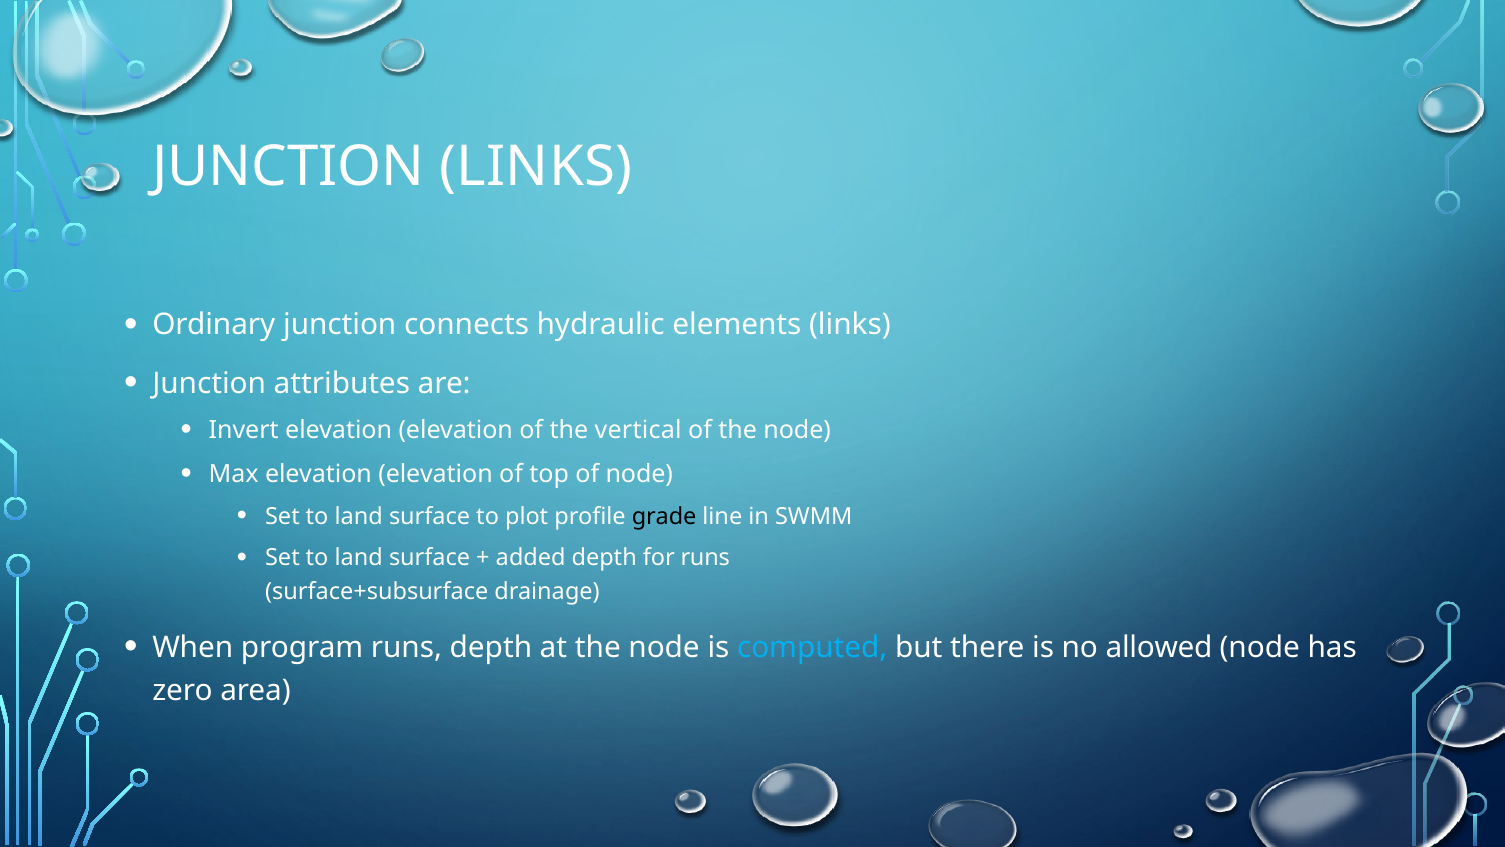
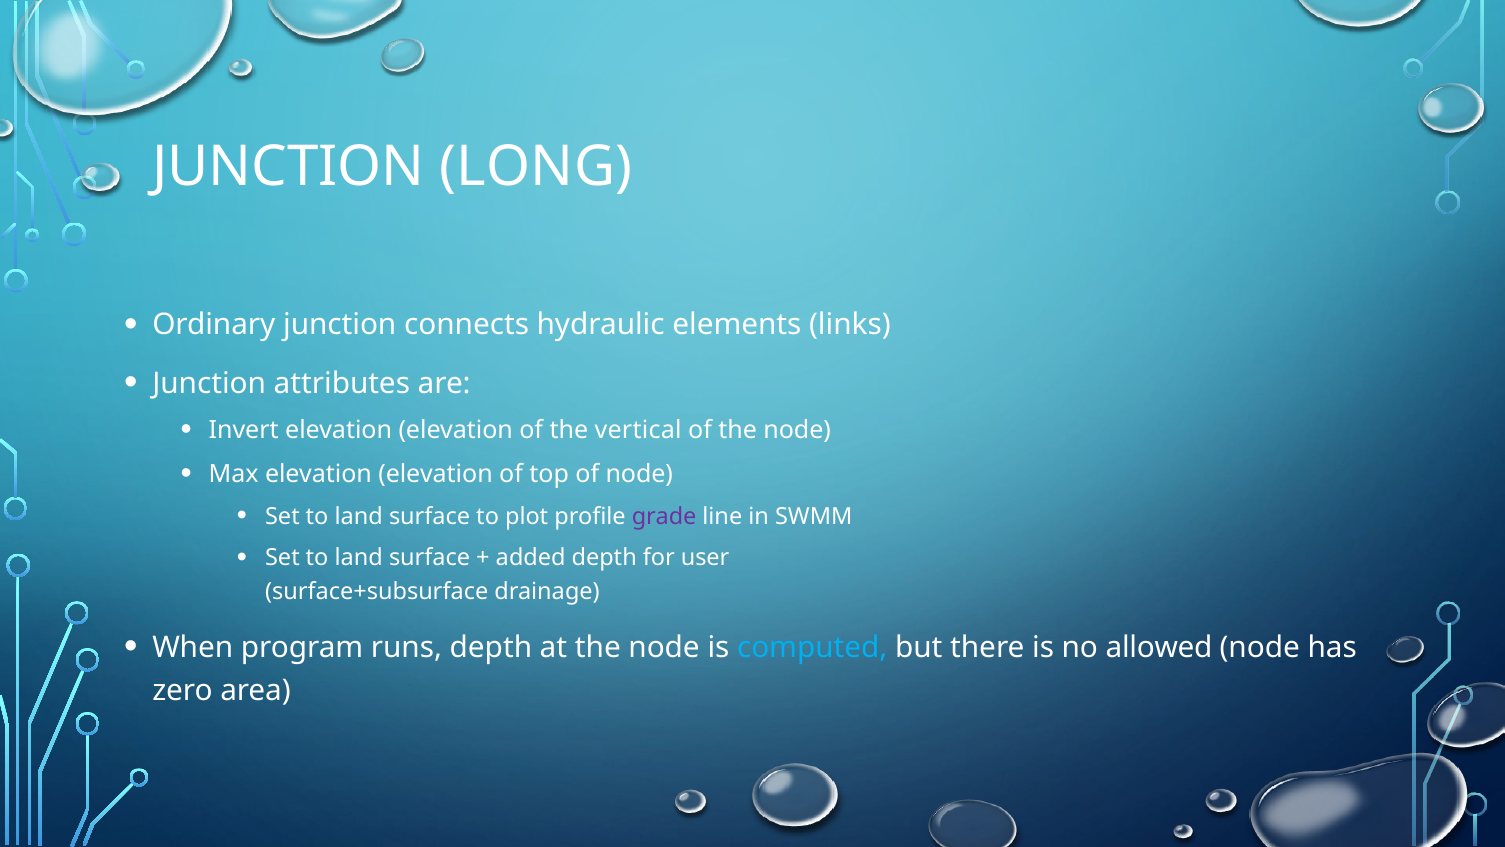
JUNCTION LINKS: LINKS -> LONG
grade colour: black -> purple
for runs: runs -> user
